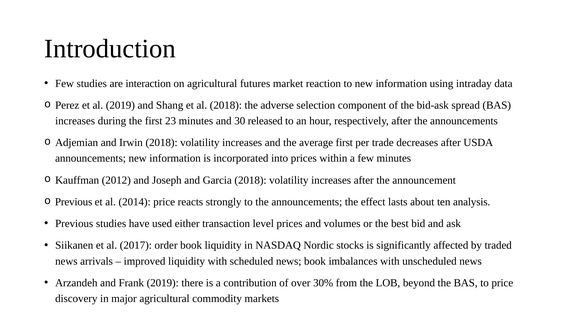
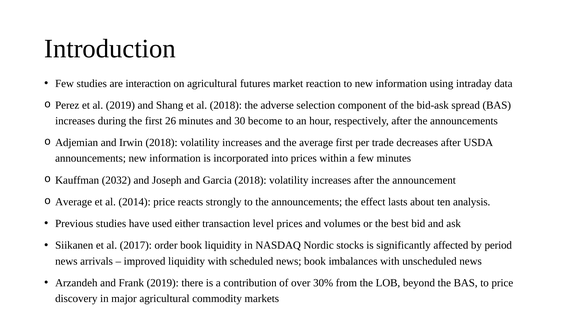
23: 23 -> 26
released: released -> become
2012: 2012 -> 2032
Previous at (74, 202): Previous -> Average
traded: traded -> period
